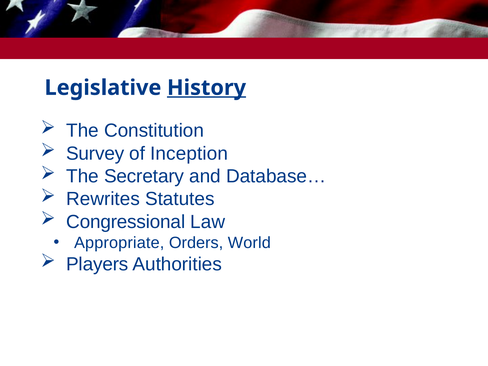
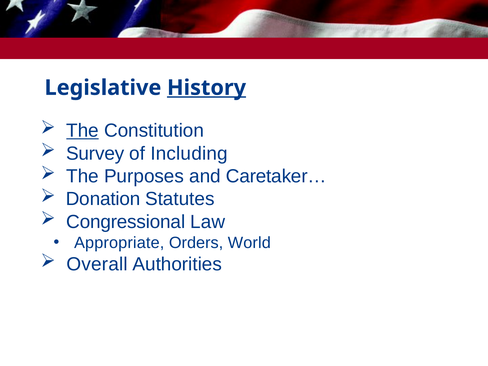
The at (82, 131) underline: none -> present
Inception: Inception -> Including
Secretary: Secretary -> Purposes
Database…: Database… -> Caretaker…
Rewrites: Rewrites -> Donation
Players: Players -> Overall
